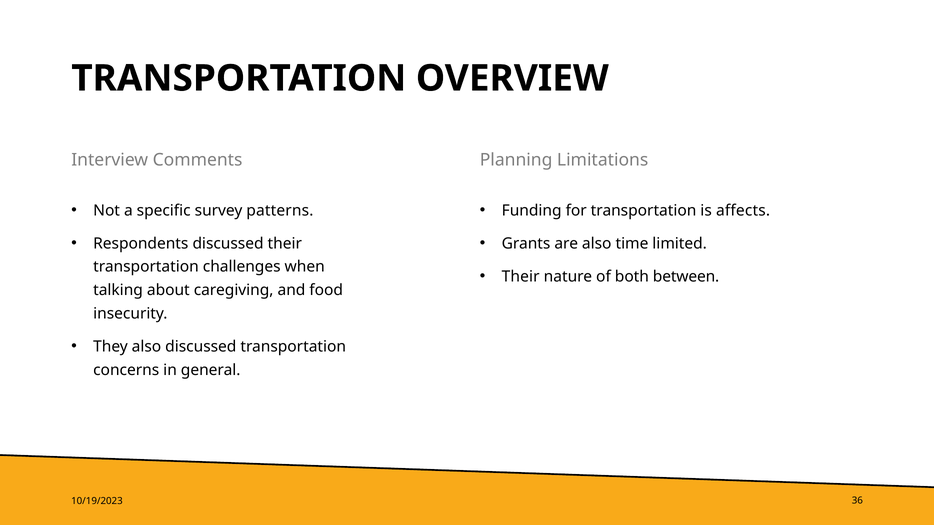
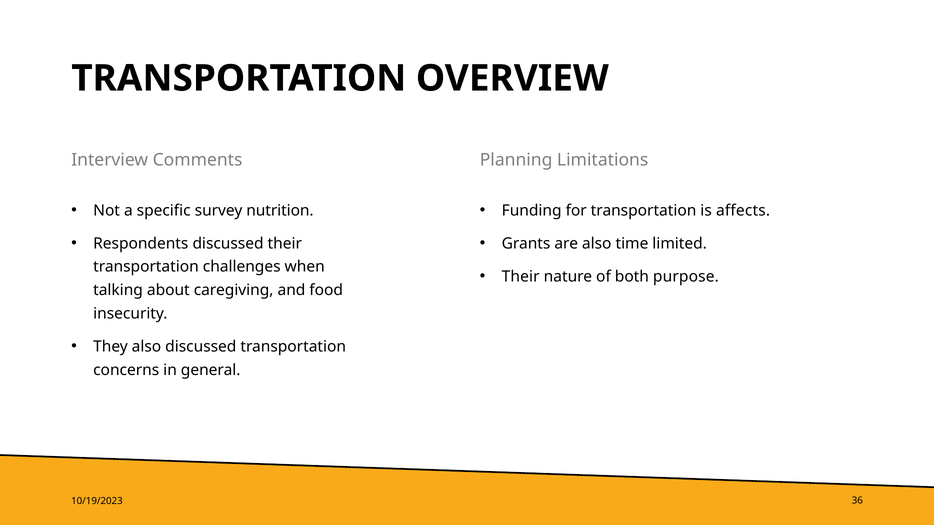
patterns: patterns -> nutrition
between: between -> purpose
